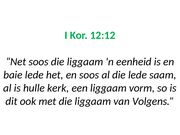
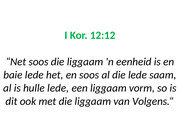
hulle kerk: kerk -> lede
